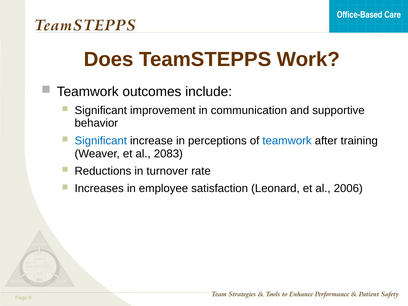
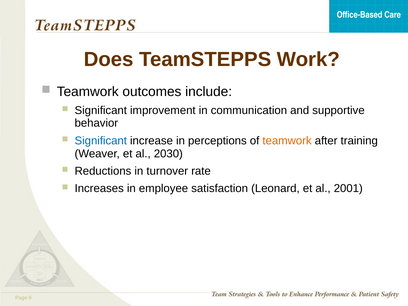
teamwork at (287, 141) colour: blue -> orange
2083: 2083 -> 2030
2006: 2006 -> 2001
